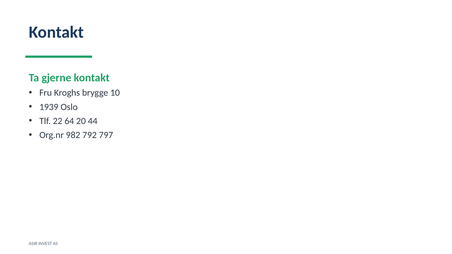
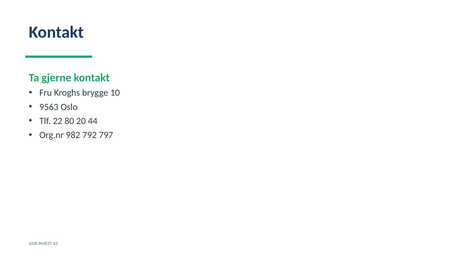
1939: 1939 -> 9563
64: 64 -> 80
